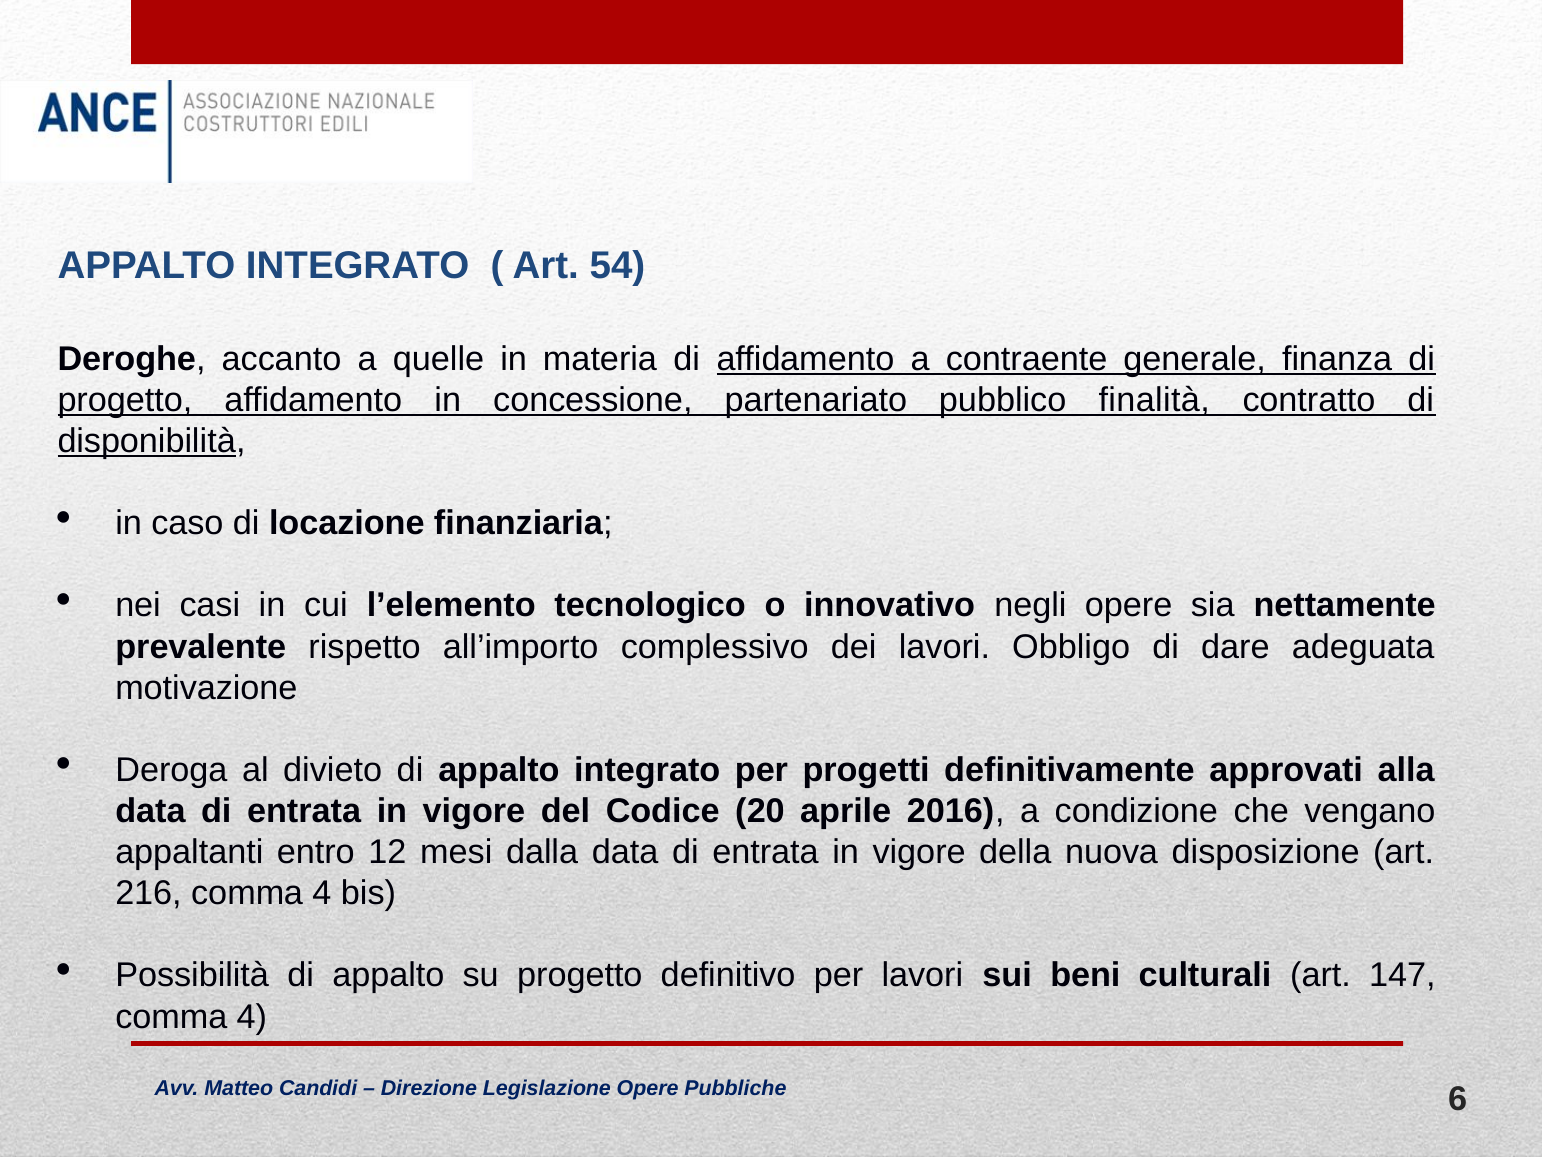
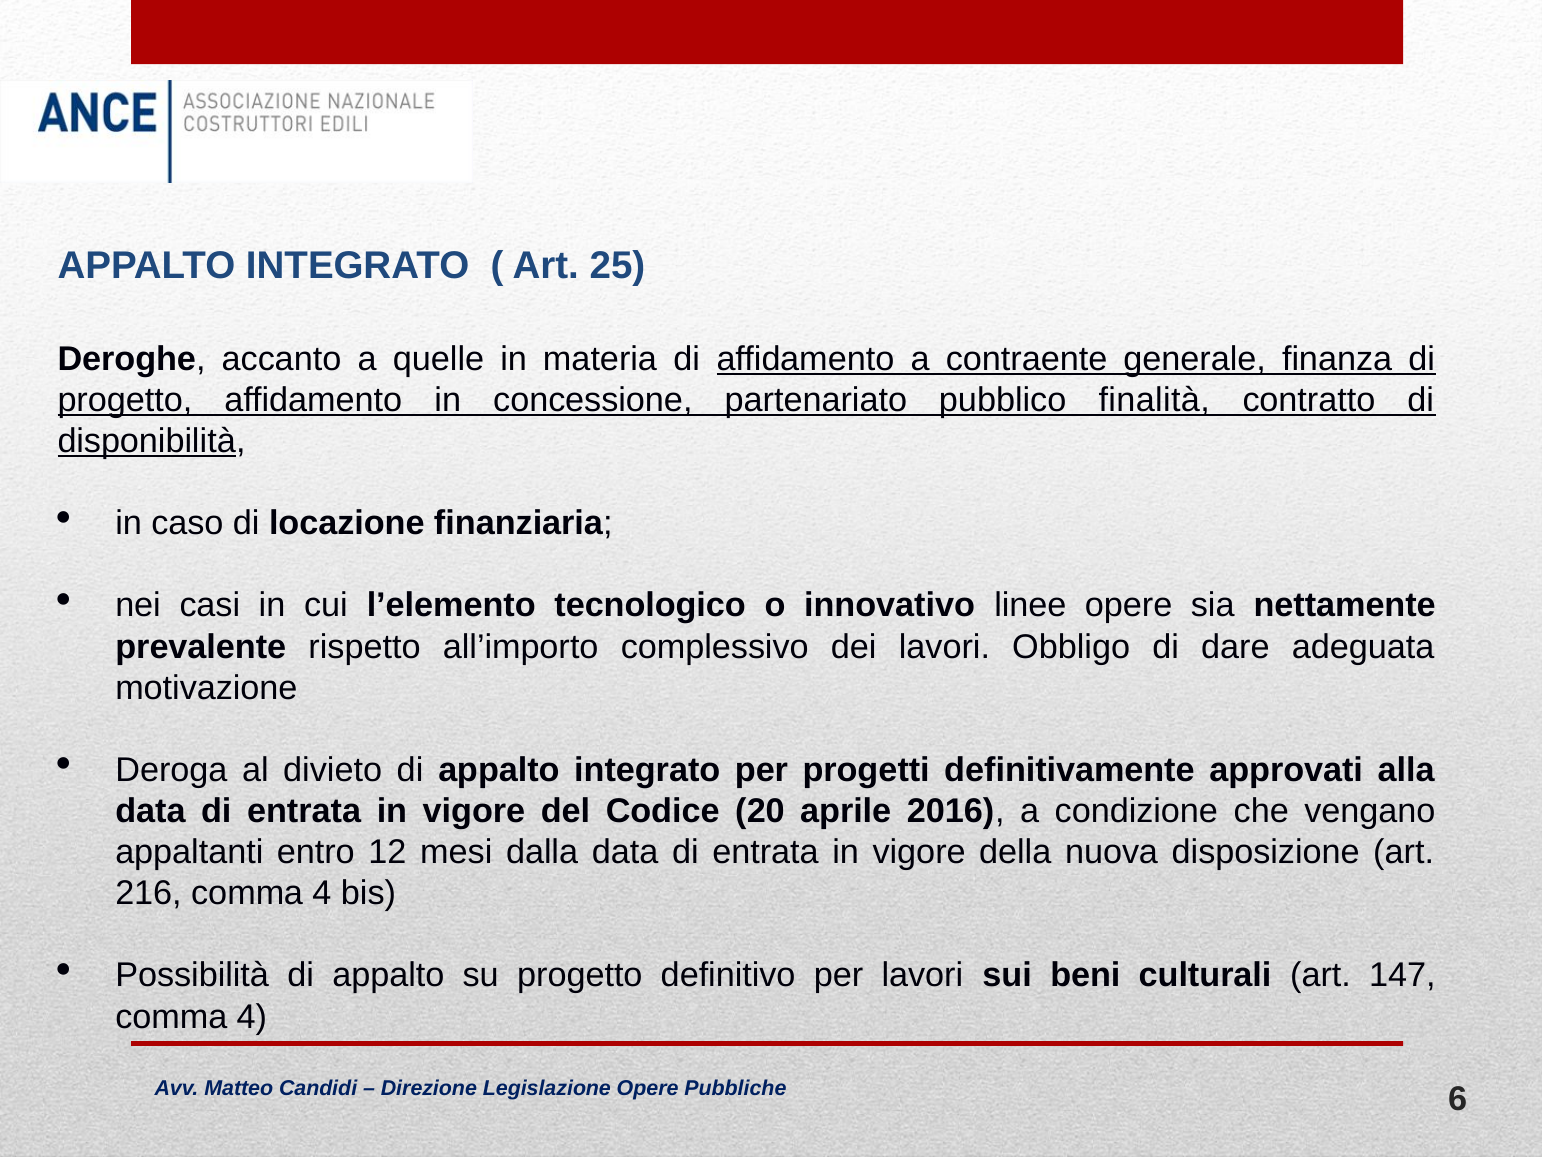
54: 54 -> 25
negli: negli -> linee
